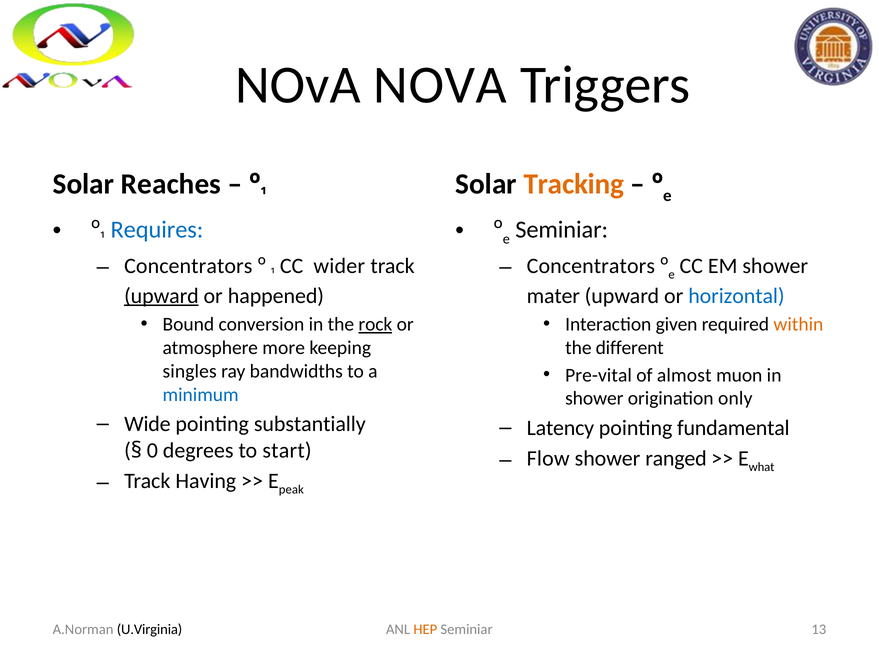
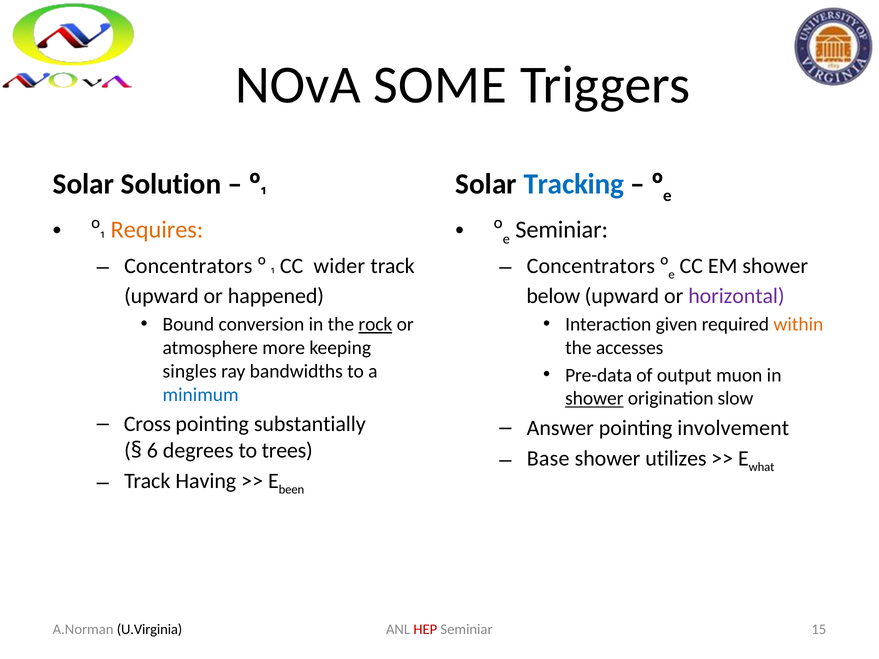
NOvA NOVA: NOVA -> SOME
Reaches: Reaches -> Solution
Tracking colour: orange -> blue
Requires colour: blue -> orange
upward at (161, 296) underline: present -> none
mater: mater -> below
horizontal colour: blue -> purple
different: different -> accesses
Pre-vital: Pre-vital -> Pre-data
almost: almost -> output
shower at (594, 399) underline: none -> present
only: only -> slow
Wide: Wide -> Cross
Latency: Latency -> Answer
fundamental: fundamental -> involvement
0: 0 -> 6
start: start -> trees
Flow: Flow -> Base
ranged: ranged -> utilizes
peak: peak -> been
HEP colour: orange -> red
13: 13 -> 15
